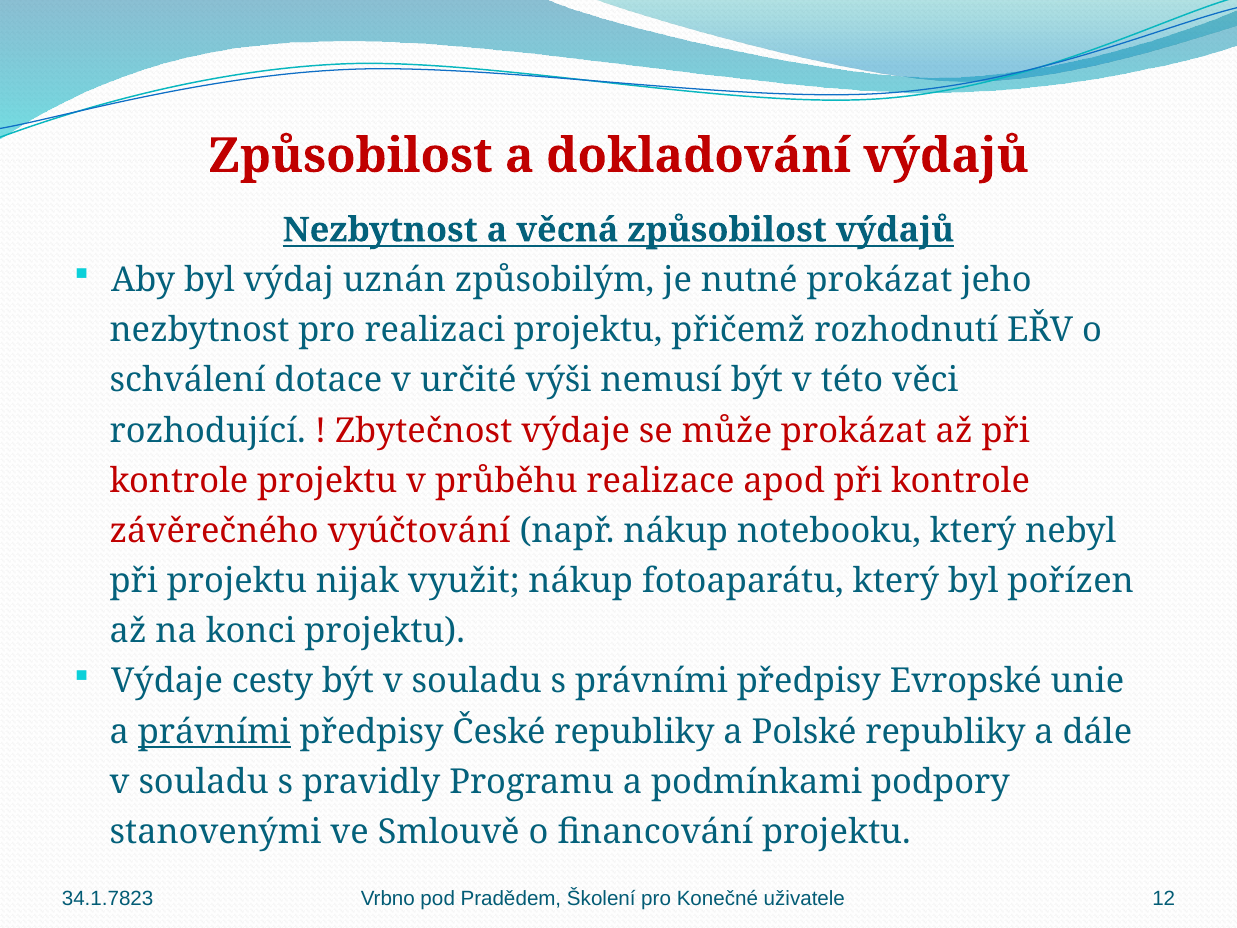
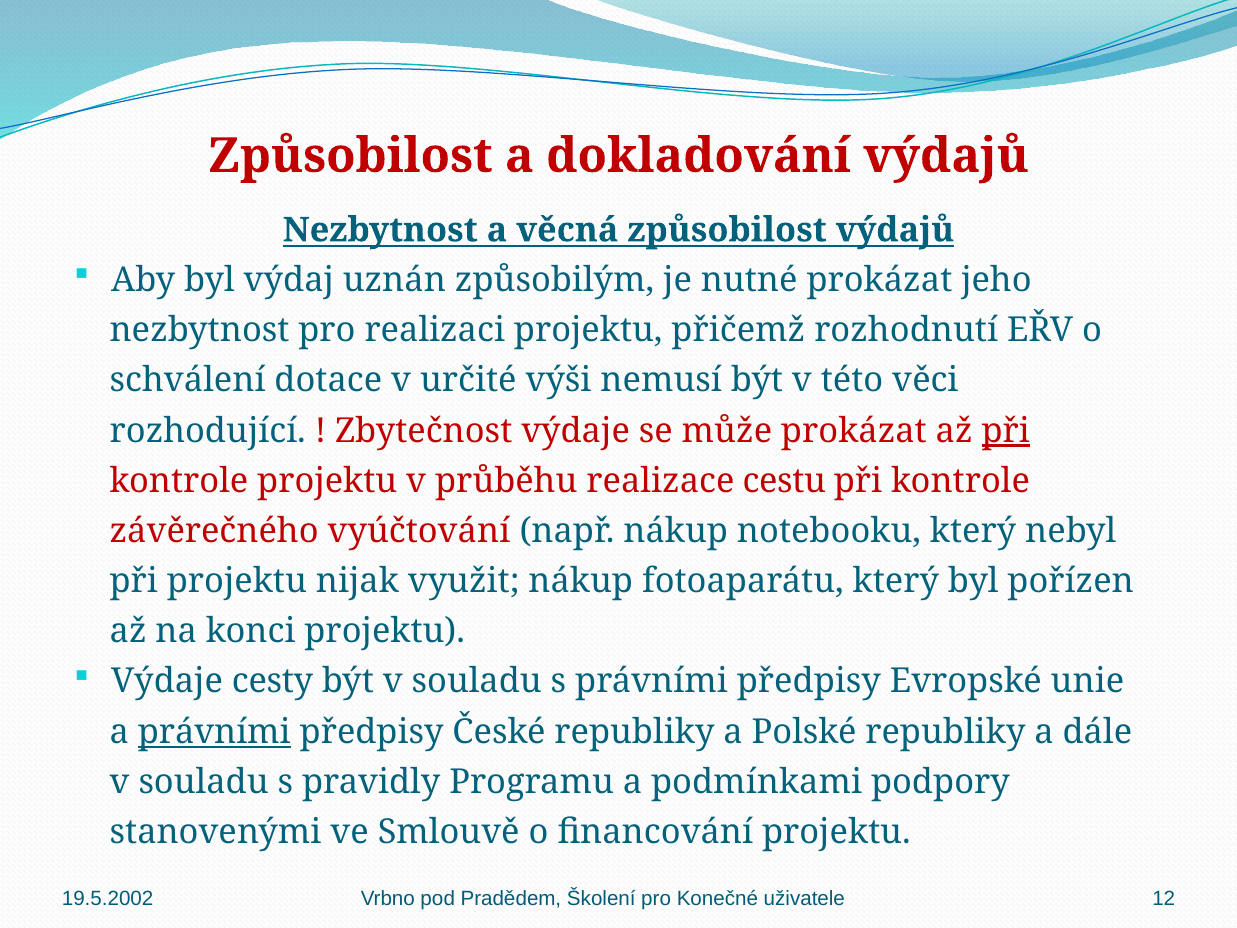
při at (1006, 431) underline: none -> present
apod: apod -> cestu
34.1.7823: 34.1.7823 -> 19.5.2002
